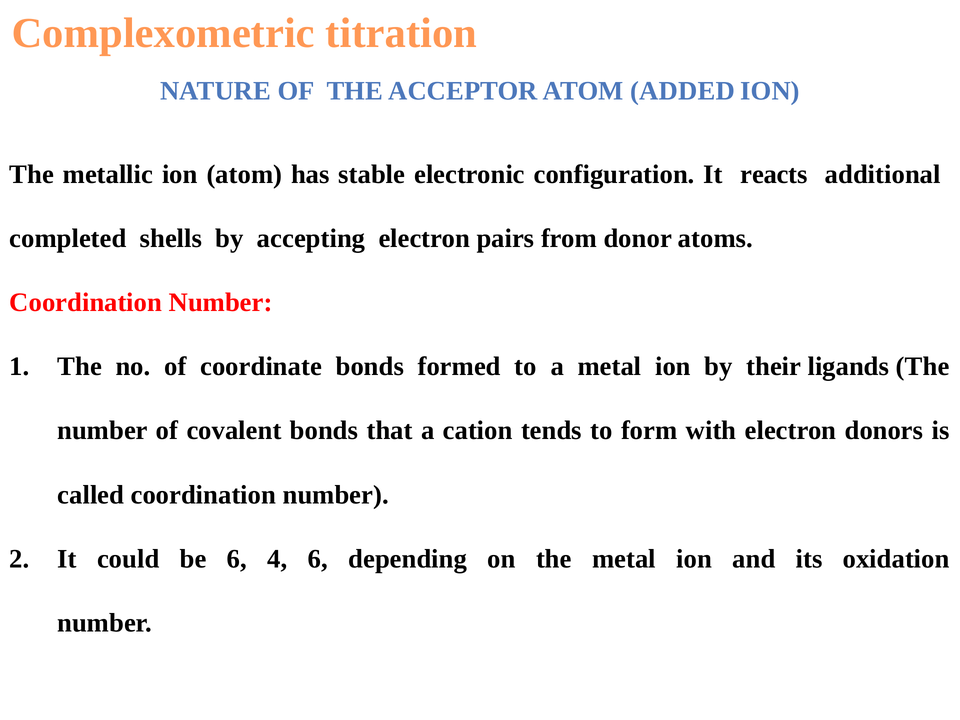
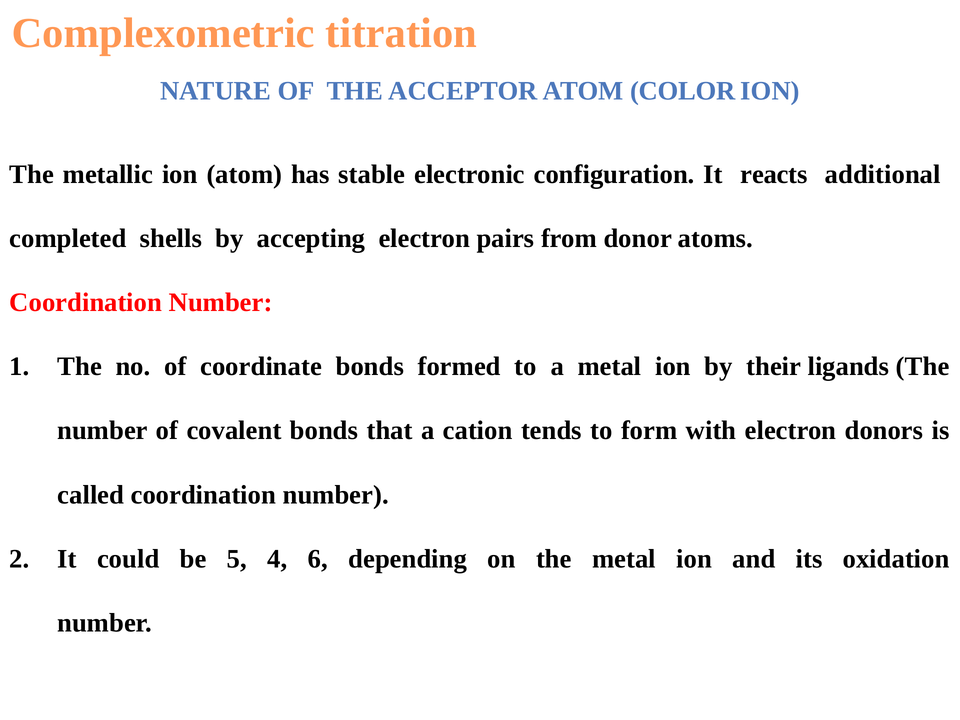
ADDED: ADDED -> COLOR
be 6: 6 -> 5
